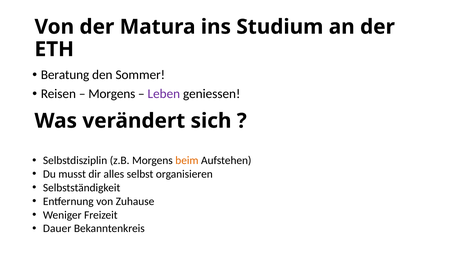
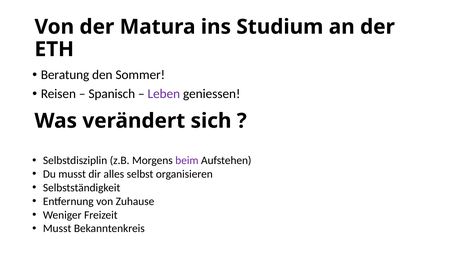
Morgens at (112, 94): Morgens -> Spanisch
beim colour: orange -> purple
Dauer at (57, 228): Dauer -> Musst
